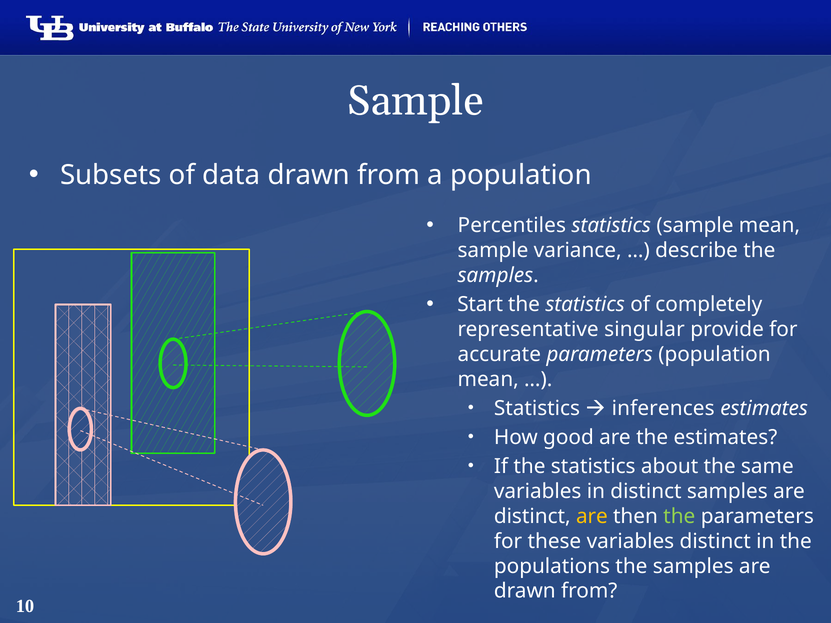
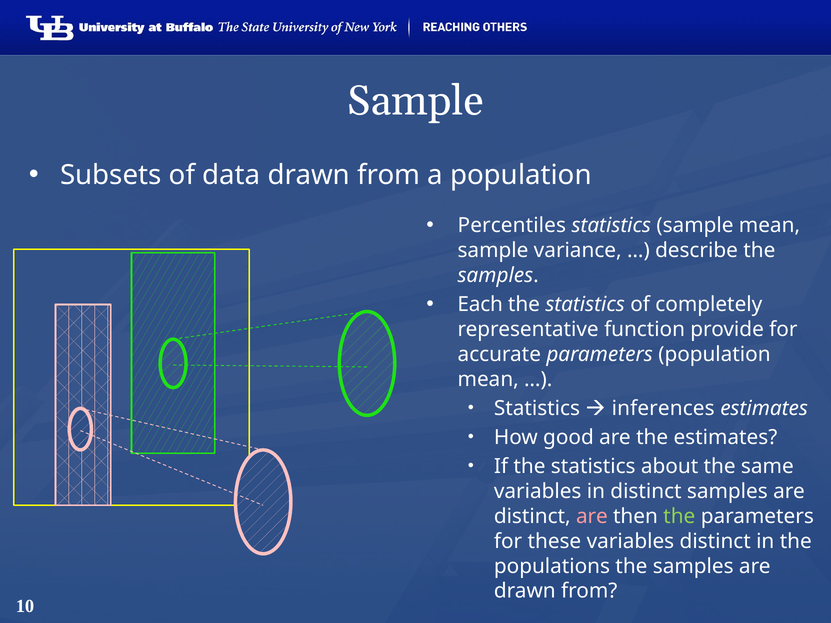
Start: Start -> Each
singular: singular -> function
are at (592, 517) colour: yellow -> pink
